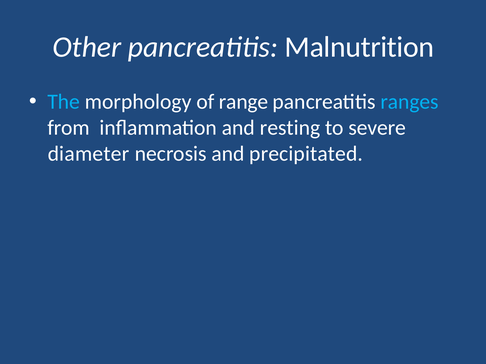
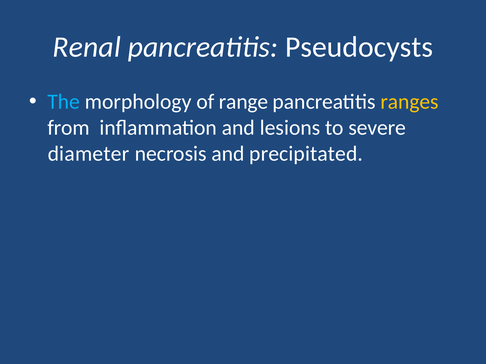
Other: Other -> Renal
Malnutrition: Malnutrition -> Pseudocysts
ranges colour: light blue -> yellow
resting: resting -> lesions
